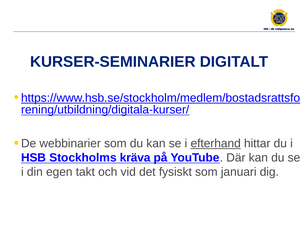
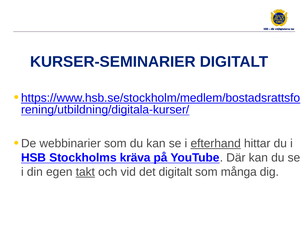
takt underline: none -> present
det fysiskt: fysiskt -> digitalt
januari: januari -> många
